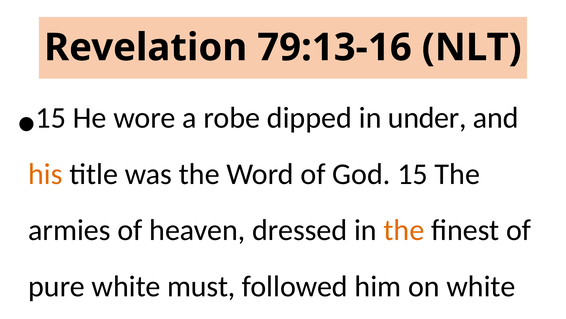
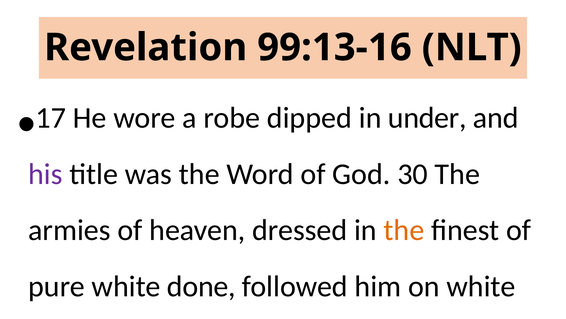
79:13-16: 79:13-16 -> 99:13-16
15 at (51, 118): 15 -> 17
his colour: orange -> purple
God 15: 15 -> 30
must: must -> done
